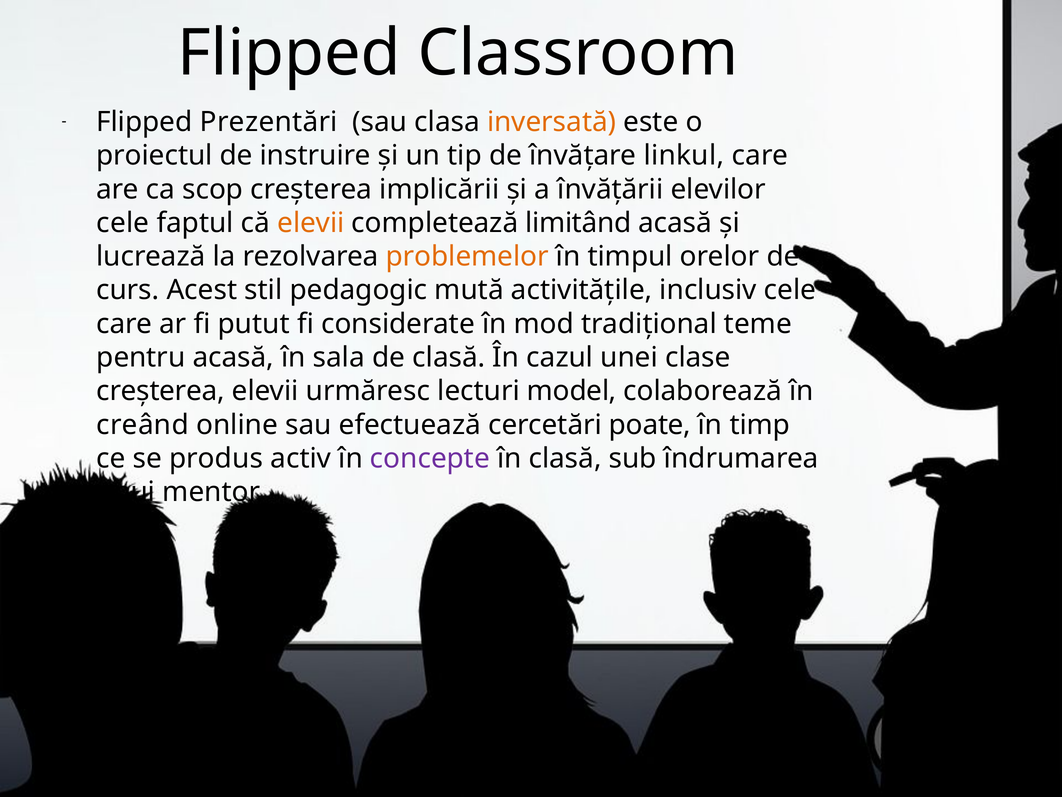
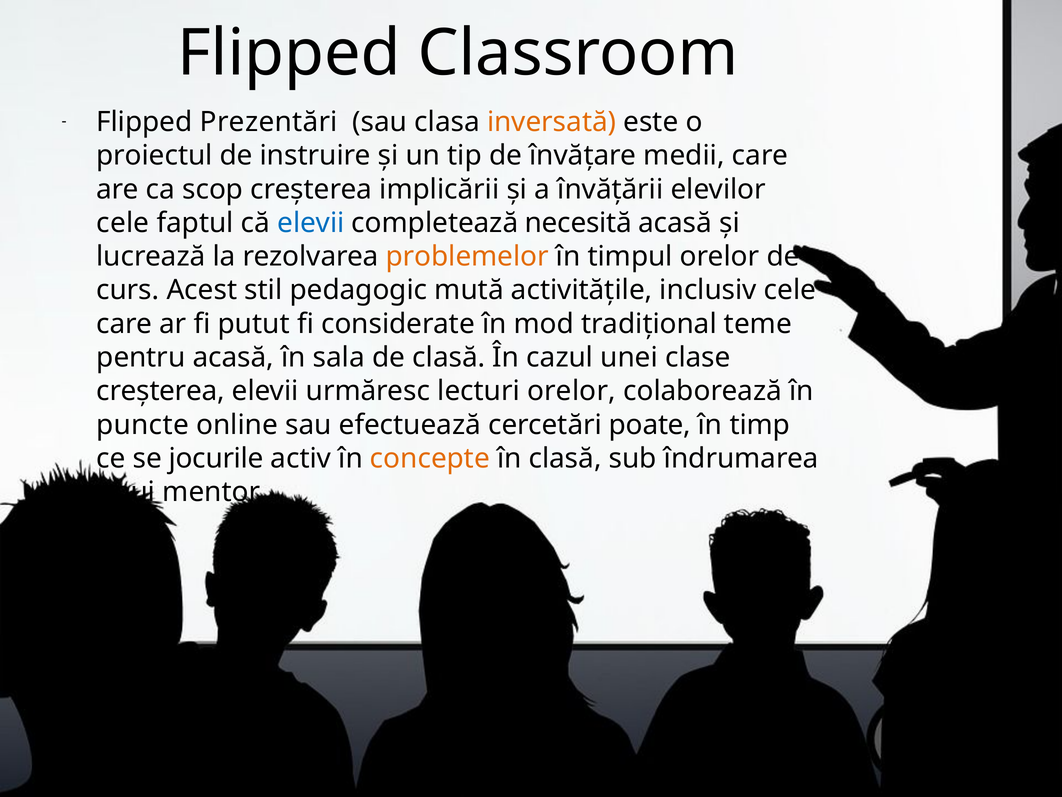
linkul: linkul -> medii
elevii at (311, 223) colour: orange -> blue
limitând: limitând -> necesită
lecturi model: model -> orelor
creând: creând -> puncte
produs: produs -> jocurile
concepte colour: purple -> orange
